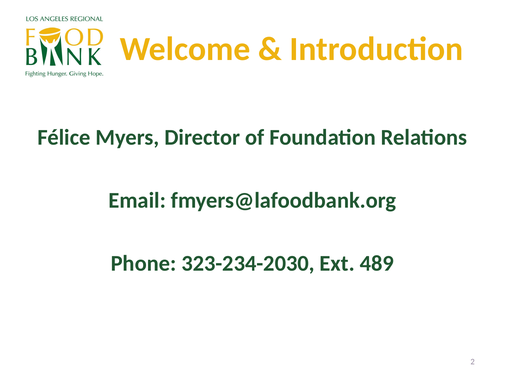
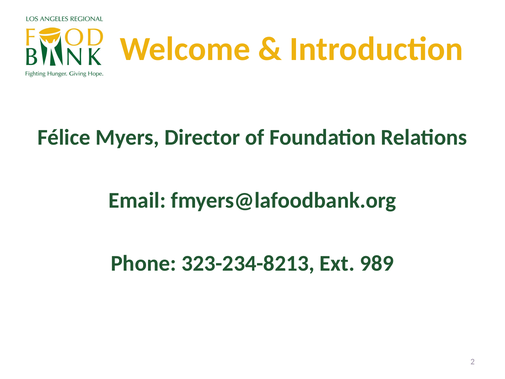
323-234-2030: 323-234-2030 -> 323-234-8213
489: 489 -> 989
